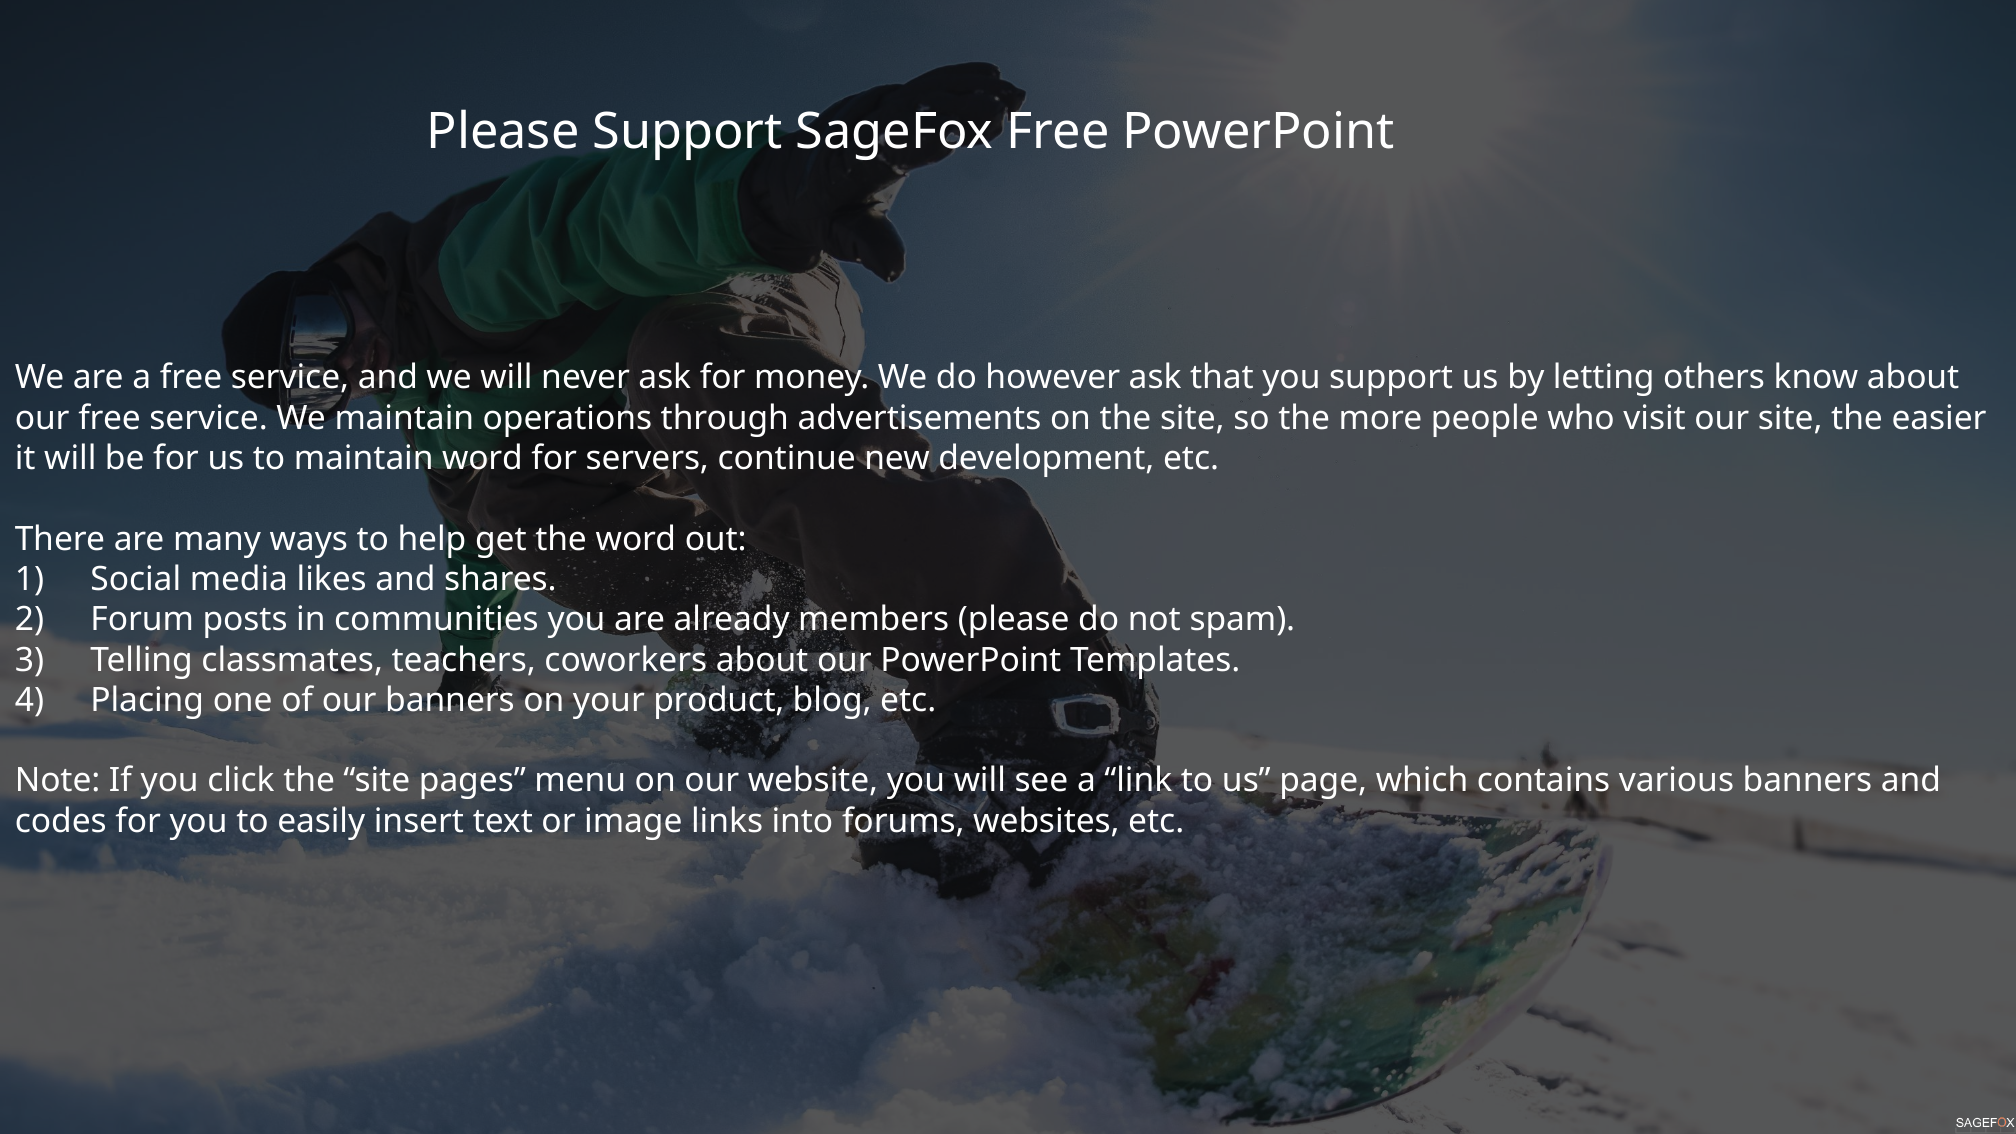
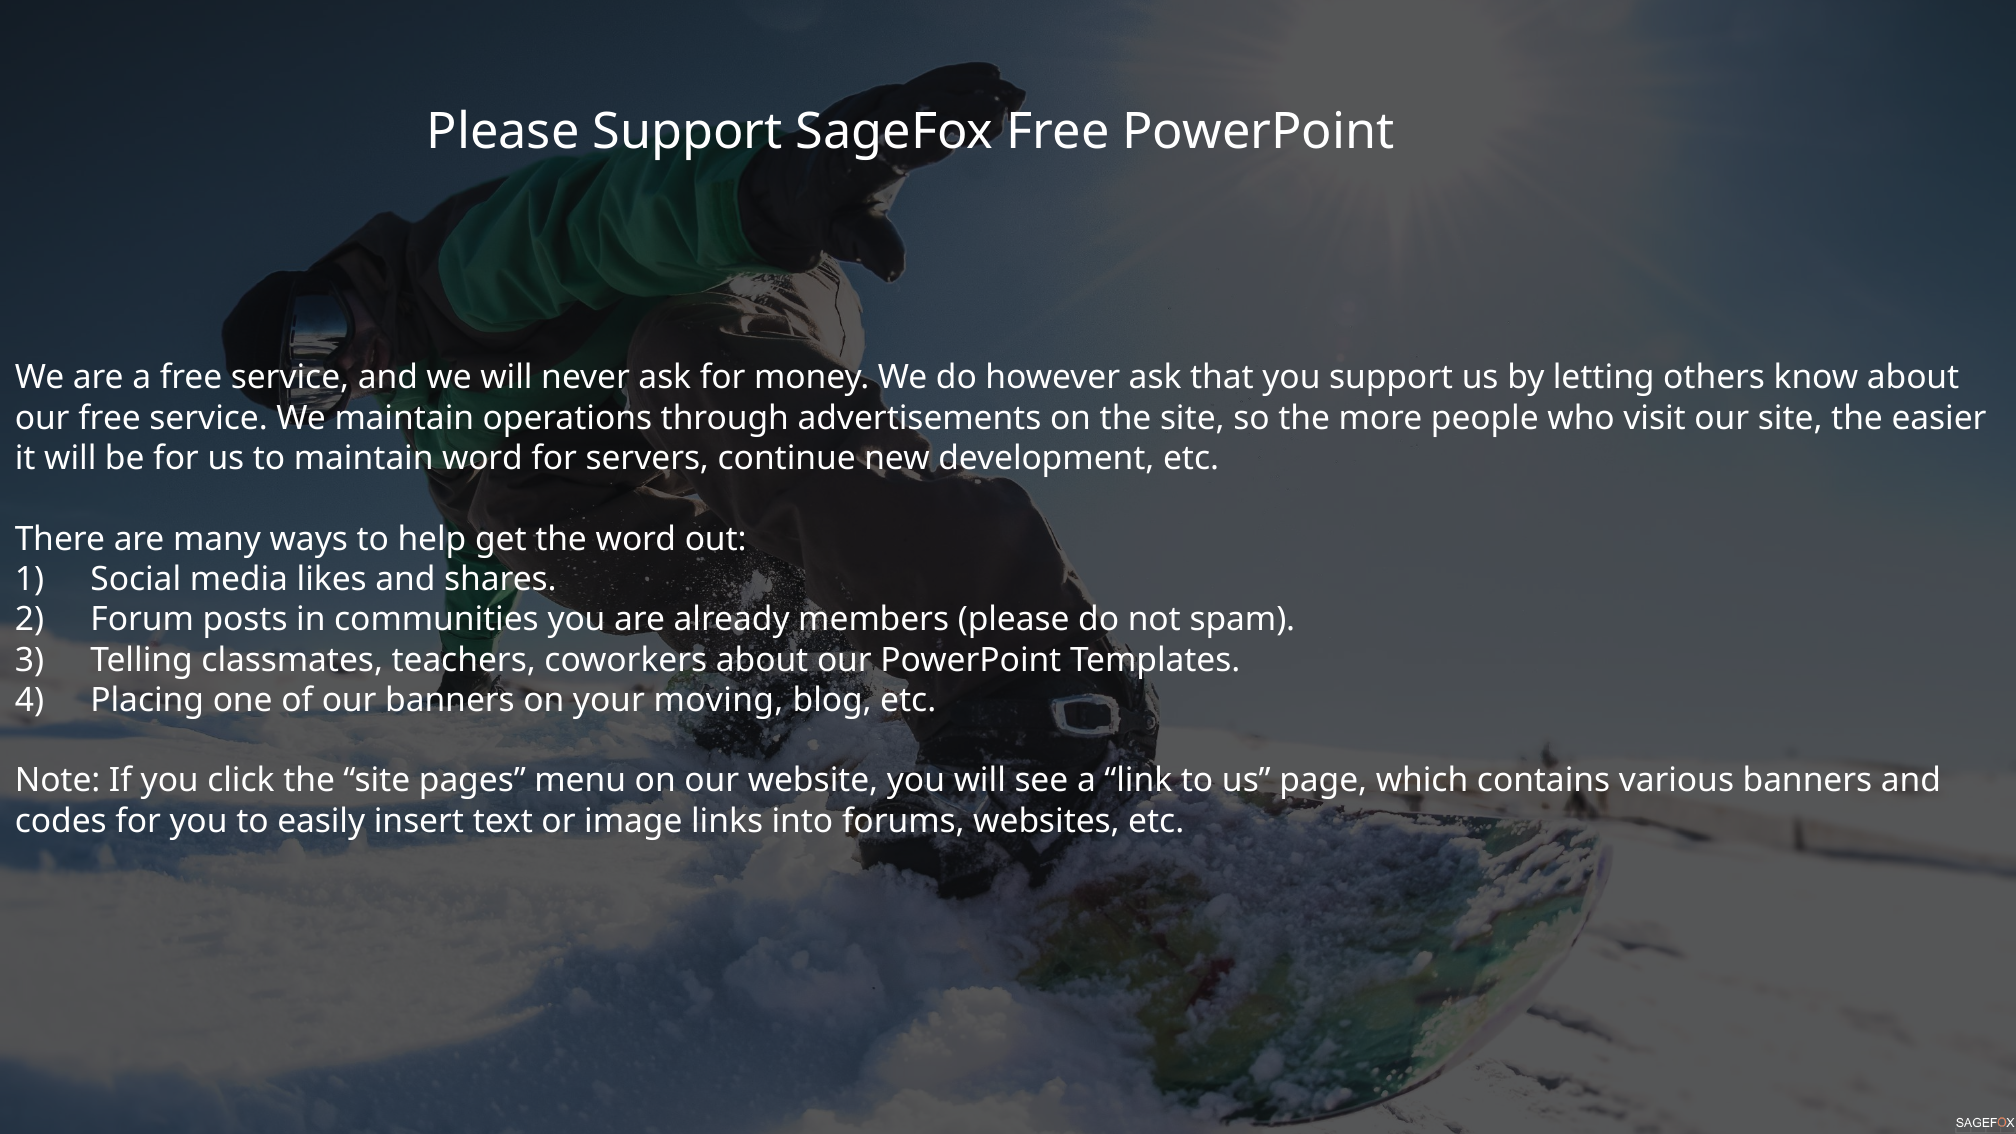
product: product -> moving
